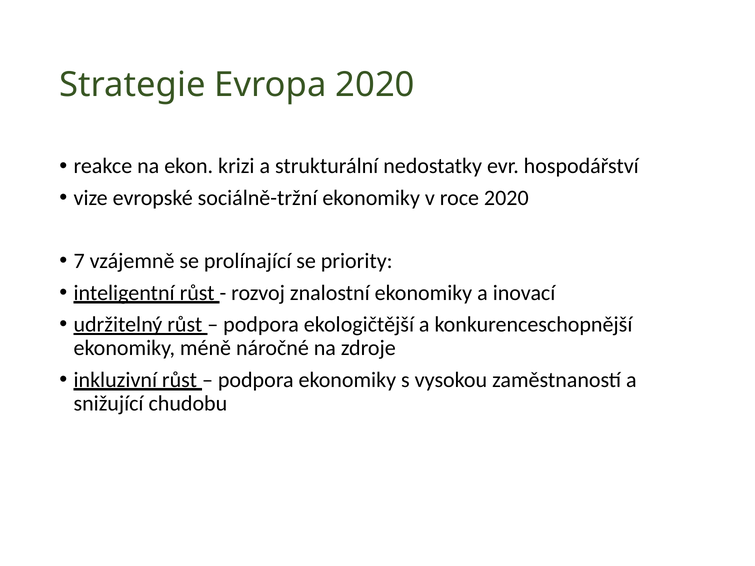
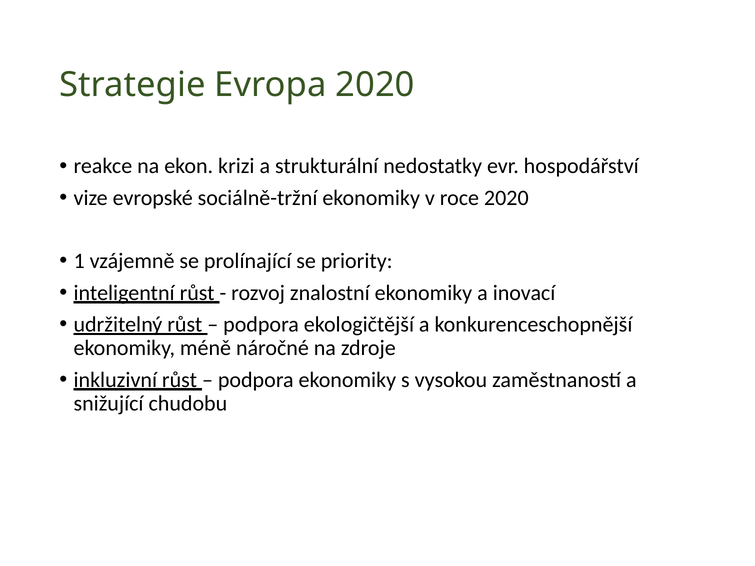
7: 7 -> 1
